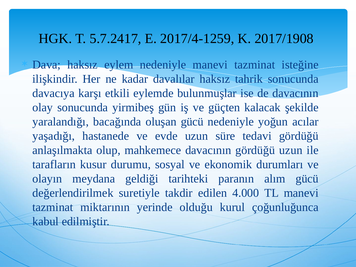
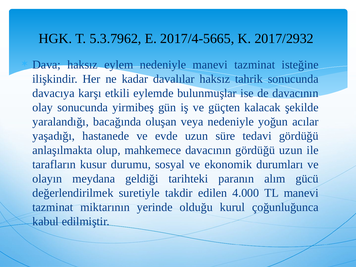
5.7.2417: 5.7.2417 -> 5.3.7962
2017/4-1259: 2017/4-1259 -> 2017/4-5665
2017/1908: 2017/1908 -> 2017/2932
oluşan gücü: gücü -> veya
